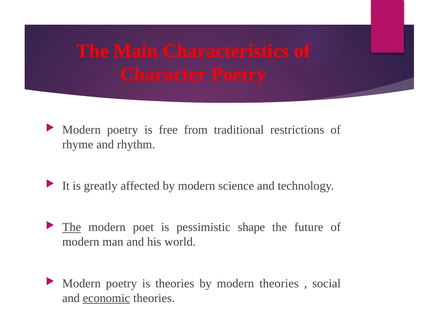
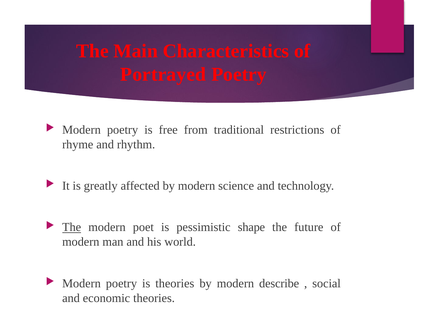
Character: Character -> Portrayed
modern theories: theories -> describe
economic underline: present -> none
